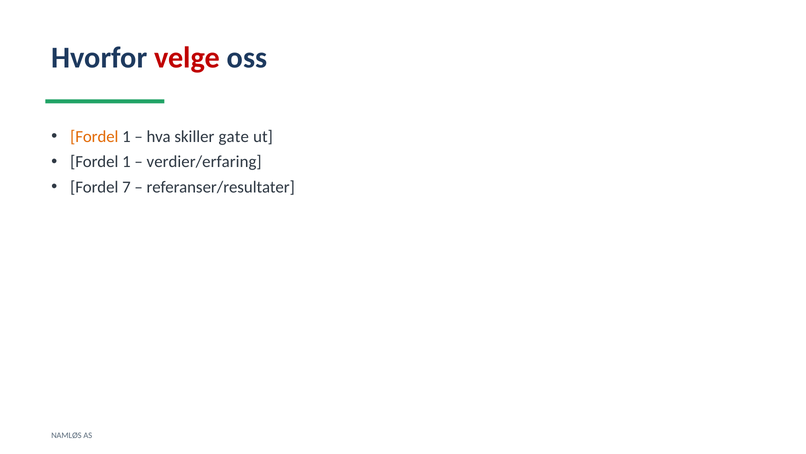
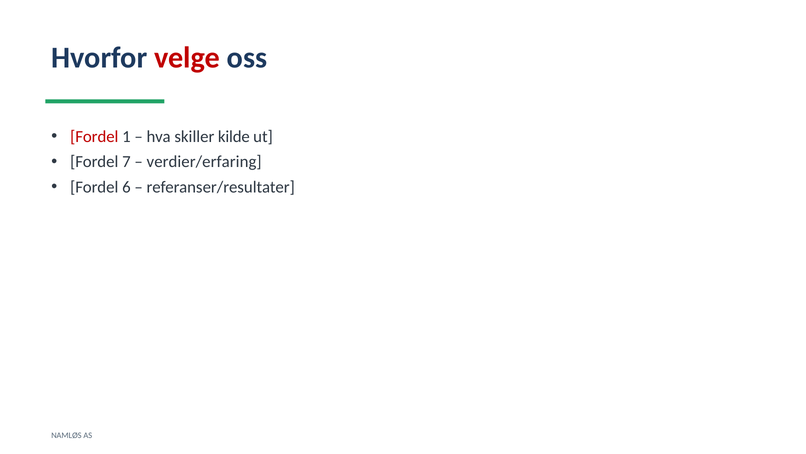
Fordel at (94, 137) colour: orange -> red
gate: gate -> kilde
1 at (126, 162): 1 -> 7
7: 7 -> 6
